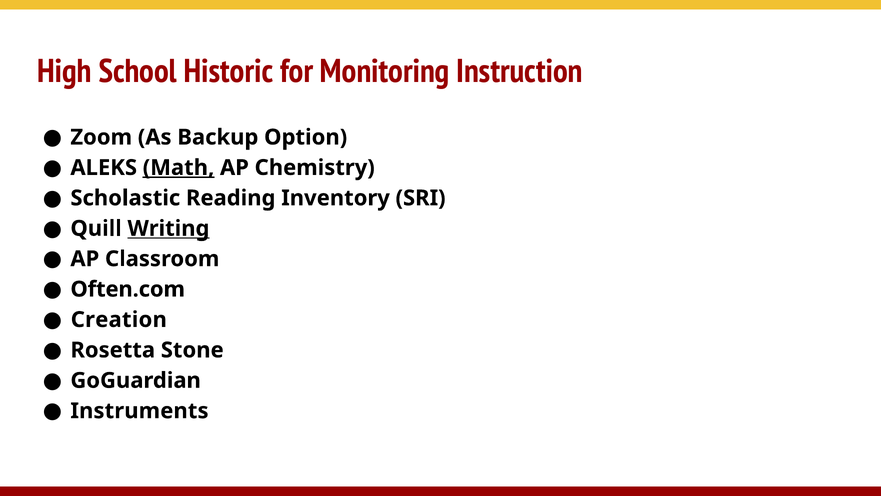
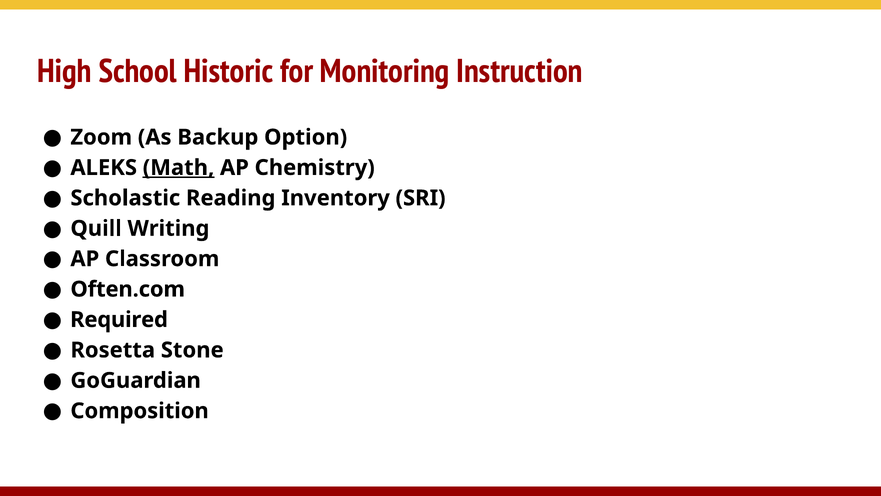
Writing underline: present -> none
Creation: Creation -> Required
Instruments: Instruments -> Composition
